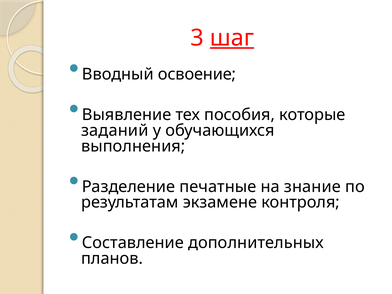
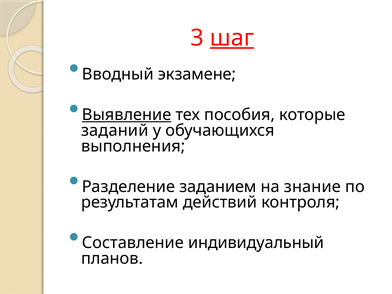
освоение: освоение -> экзамене
Выявление underline: none -> present
печатные: печатные -> заданием
экзамене: экзамене -> действий
дополнительных: дополнительных -> индивидуальный
